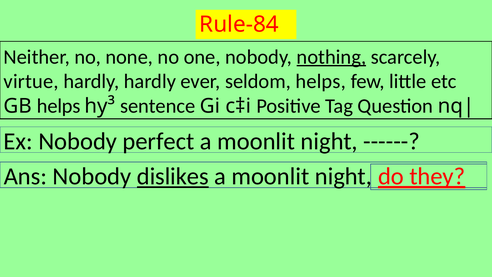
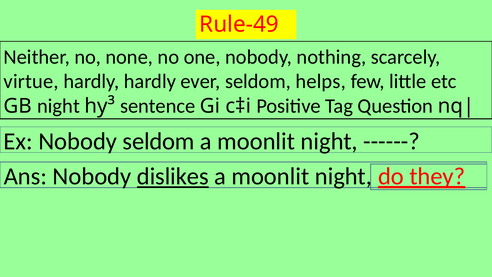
Rule-84: Rule-84 -> Rule-49
nothing underline: present -> none
GB helps: helps -> night
Nobody perfect: perfect -> seldom
